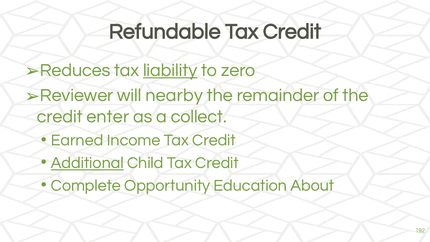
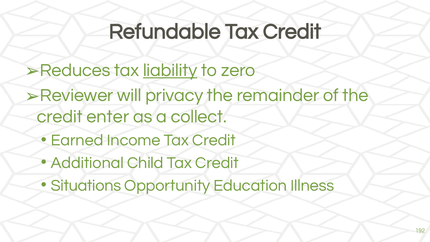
nearby: nearby -> privacy
Additional underline: present -> none
Complete: Complete -> Situations
About: About -> Illness
